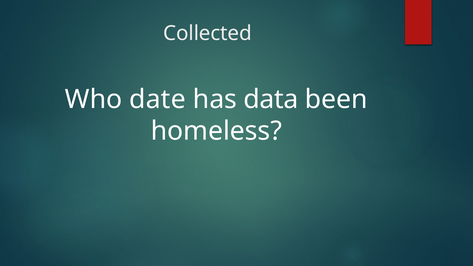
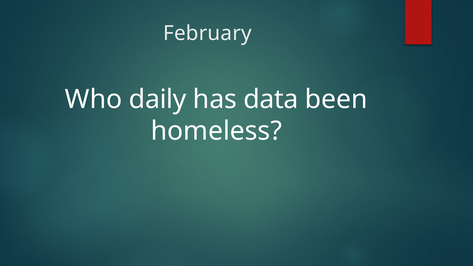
Collected: Collected -> February
date: date -> daily
